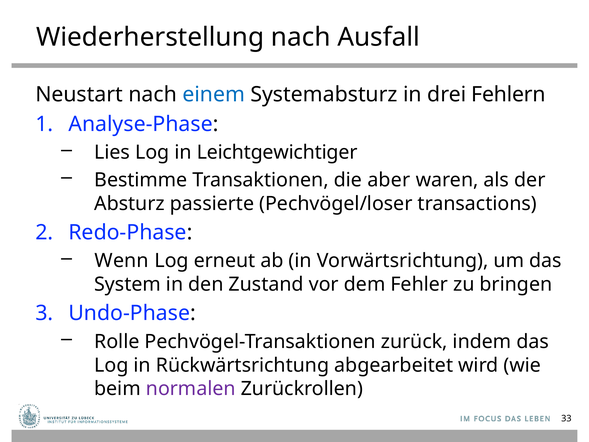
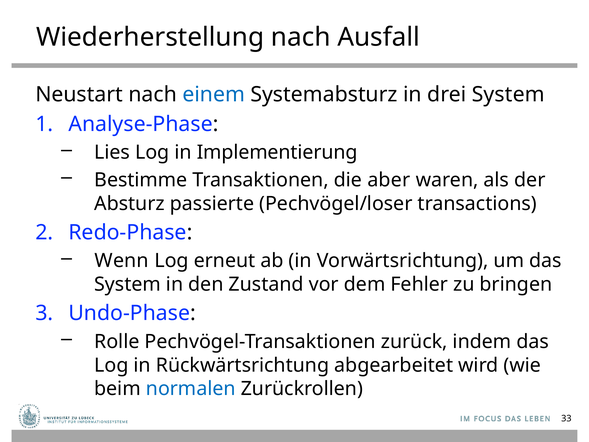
drei Fehlern: Fehlern -> System
Leichtgewichtiger: Leichtgewichtiger -> Implementierung
normalen colour: purple -> blue
